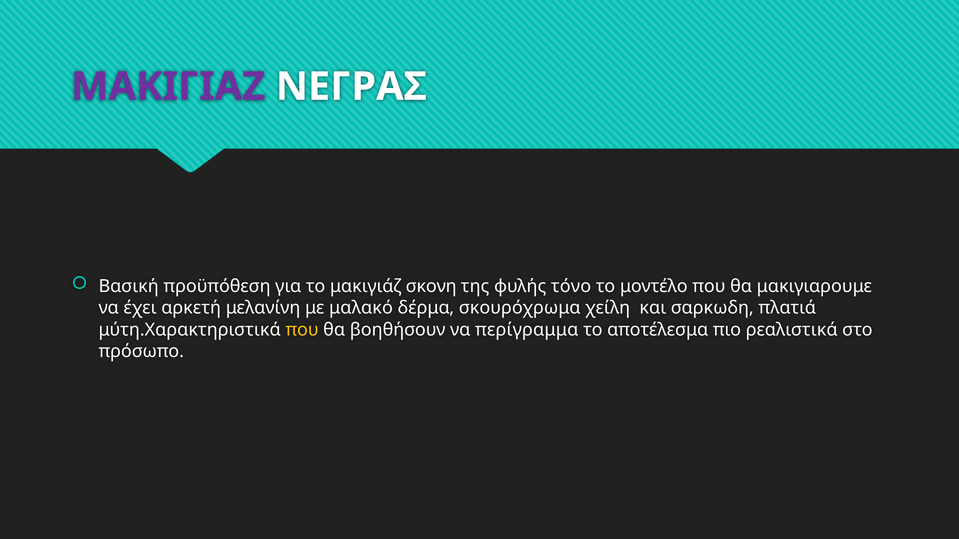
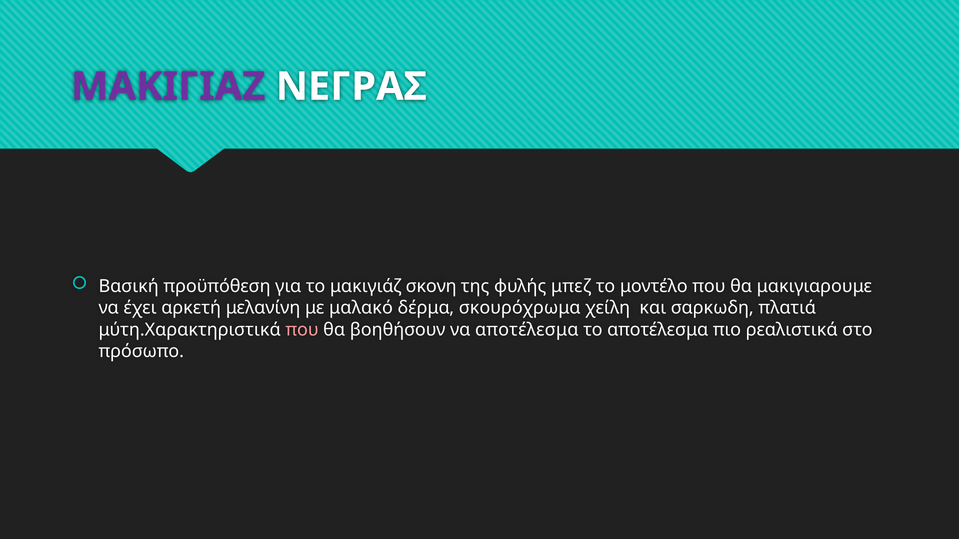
τόνο: τόνο -> μπεζ
που at (302, 330) colour: yellow -> pink
να περίγραμμα: περίγραμμα -> αποτέλεσμα
